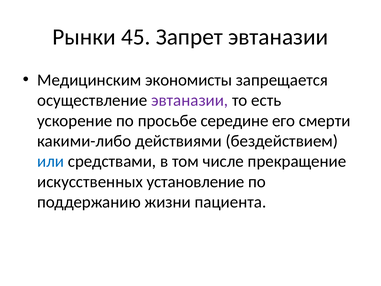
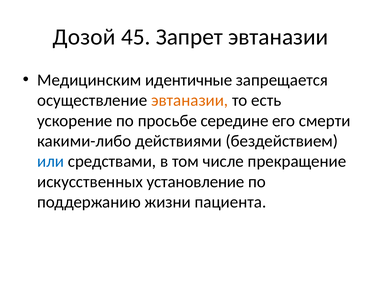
Рынки: Рынки -> Дозой
экономисты: экономисты -> идентичные
эвтаназии at (190, 100) colour: purple -> orange
